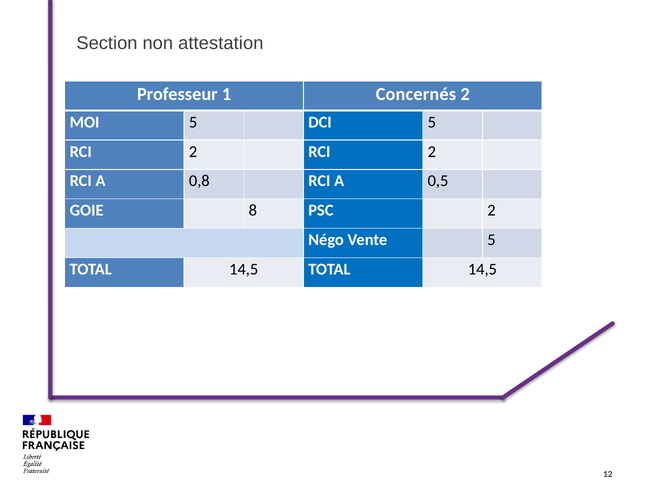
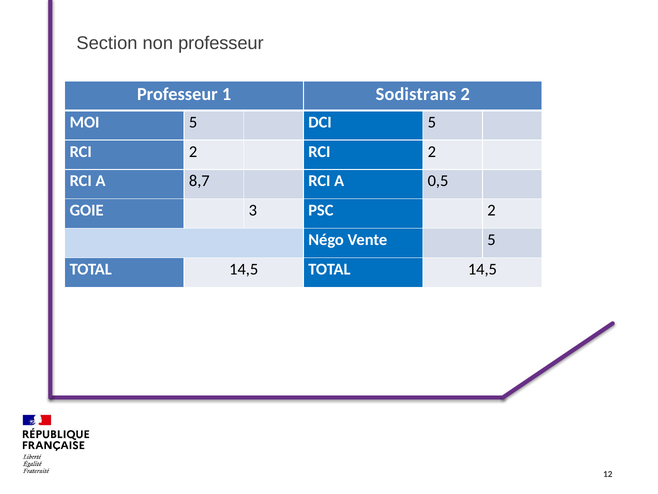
non attestation: attestation -> professeur
Concernés: Concernés -> Sodistrans
0,8: 0,8 -> 8,7
8: 8 -> 3
